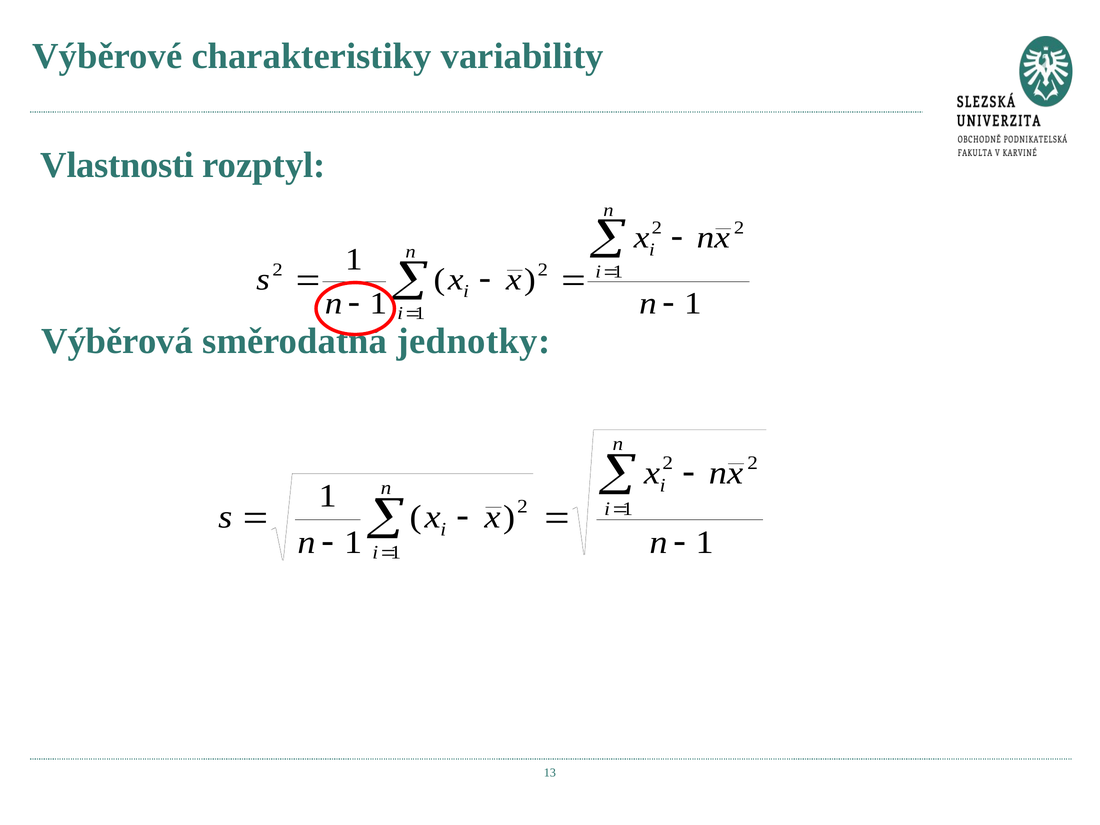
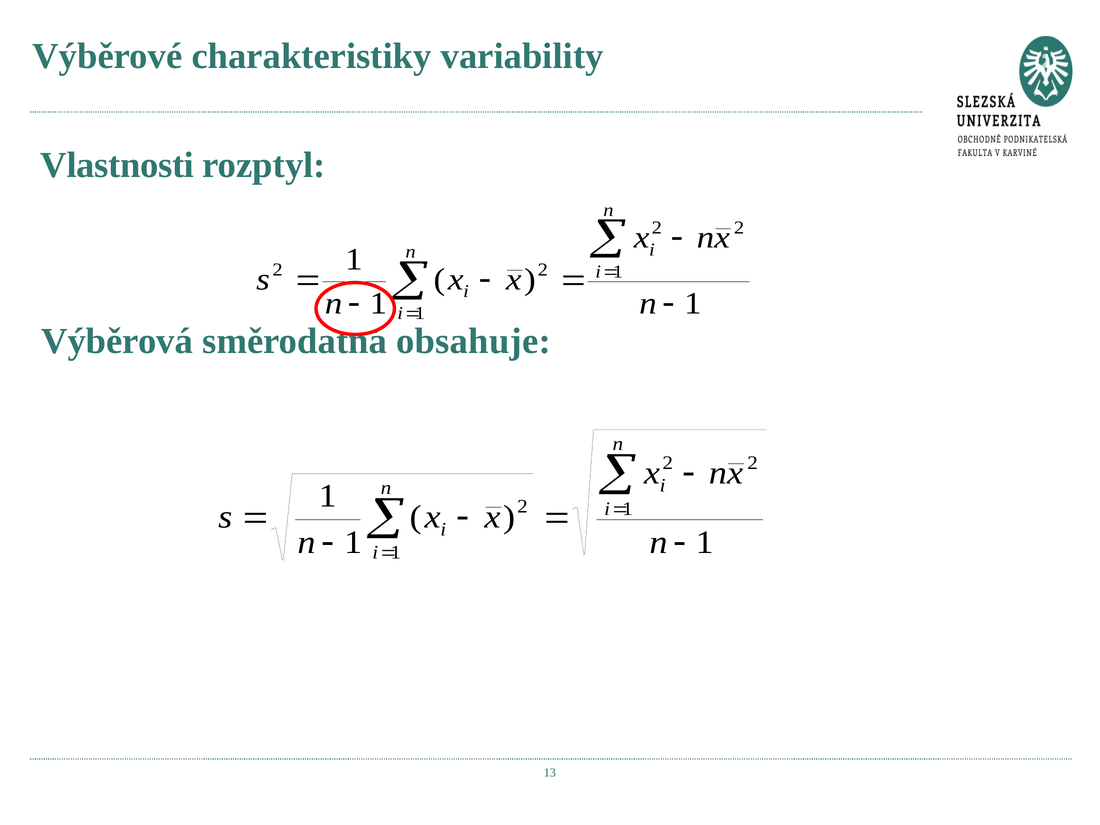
jednotky: jednotky -> obsahuje
